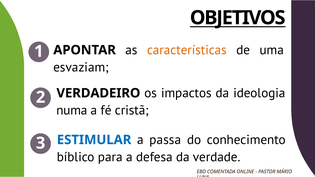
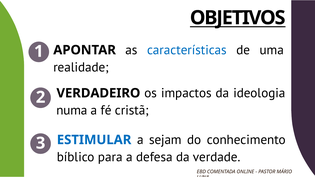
características colour: orange -> blue
esvaziam: esvaziam -> realidade
passa: passa -> sejam
